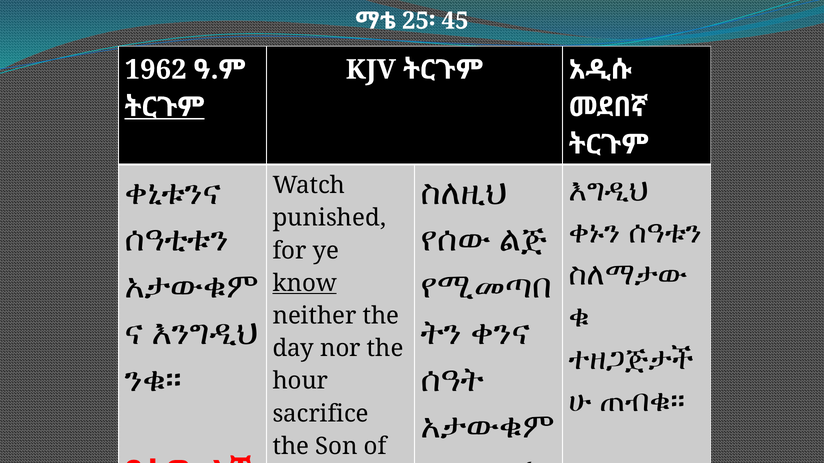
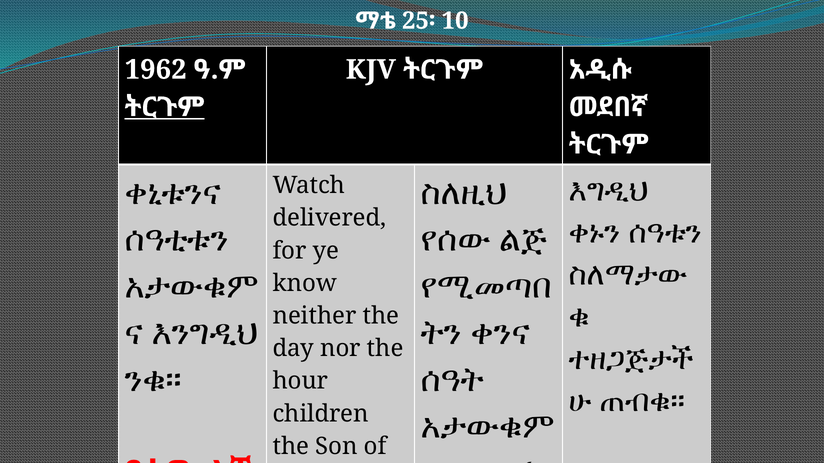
45: 45 -> 10
punished: punished -> delivered
know underline: present -> none
sacrifice: sacrifice -> children
